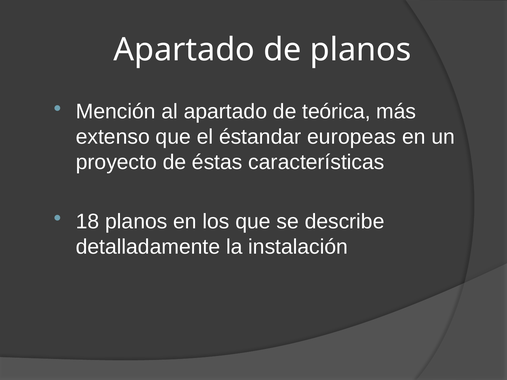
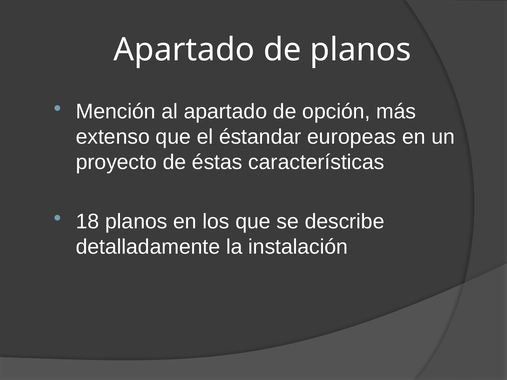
teórica: teórica -> opción
